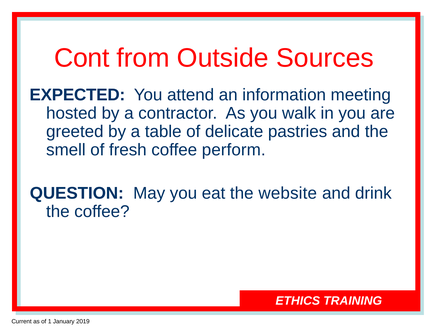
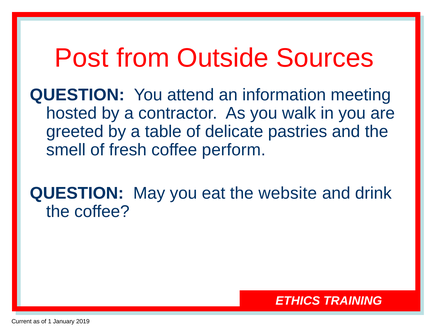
Cont: Cont -> Post
EXPECTED at (77, 95): EXPECTED -> QUESTION
